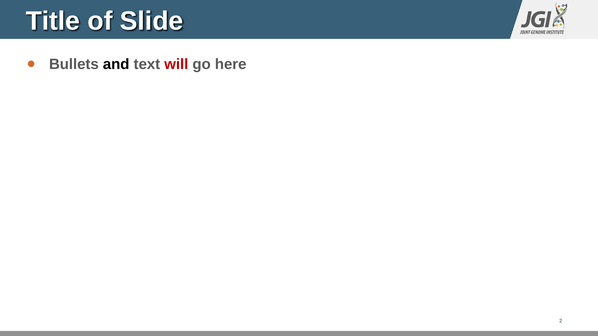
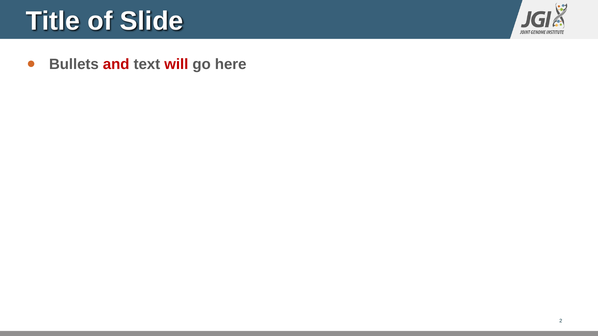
and colour: black -> red
